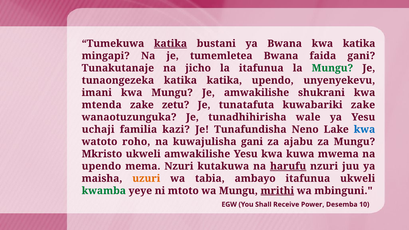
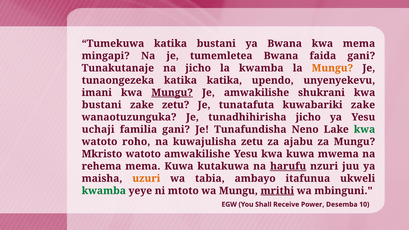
katika at (170, 44) underline: present -> none
kwa katika: katika -> mema
la itafunua: itafunua -> kwamba
Mungu at (332, 68) colour: green -> orange
Mungu at (172, 93) underline: none -> present
mtenda at (102, 105): mtenda -> bustani
tunadhihirisha wale: wale -> jicho
familia kazi: kazi -> gani
kwa at (364, 129) colour: blue -> green
kuwajulisha gani: gani -> zetu
Mkristo ukweli: ukweli -> watoto
upendo at (101, 166): upendo -> rehema
mema Nzuri: Nzuri -> Kuwa
